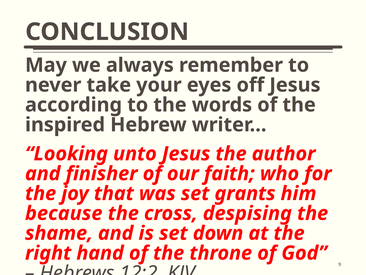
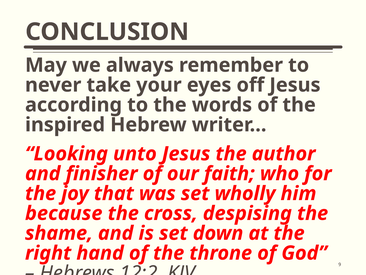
grants: grants -> wholly
